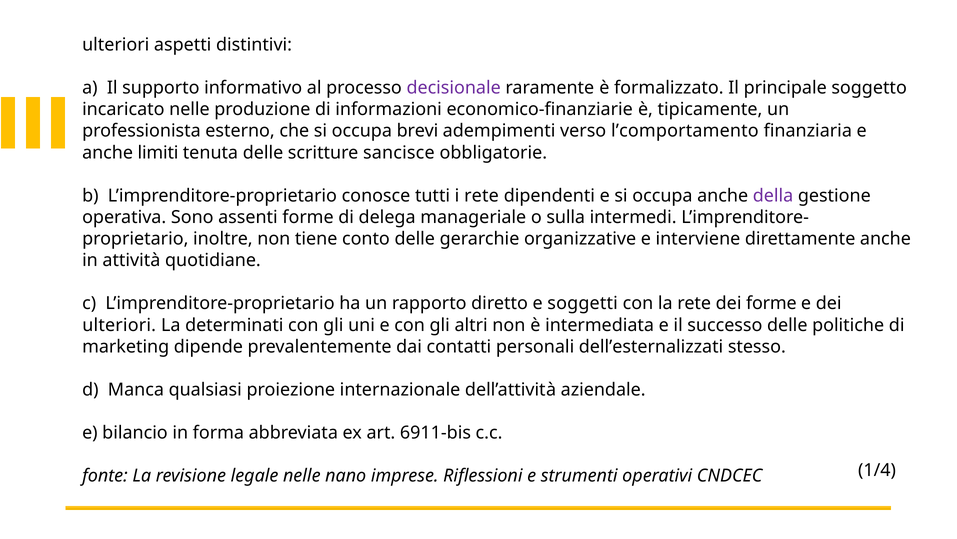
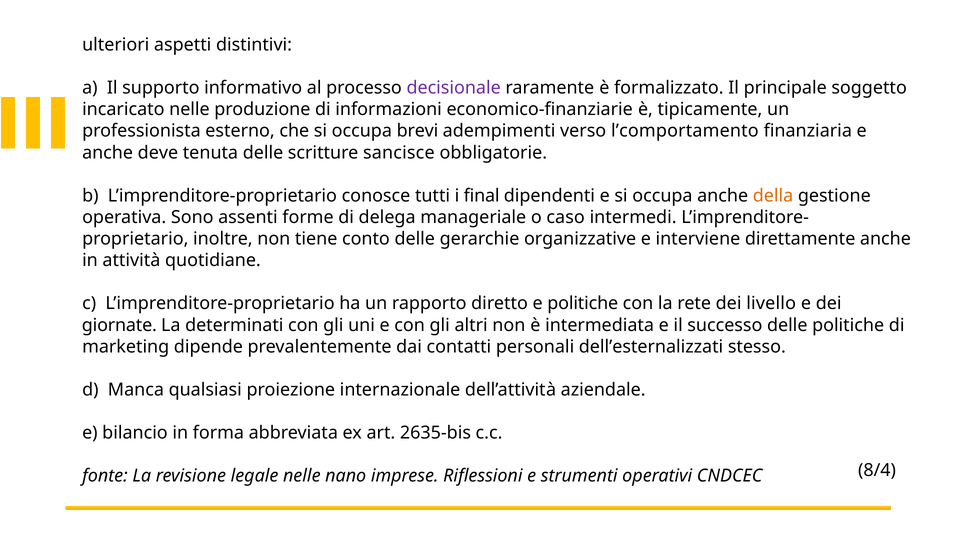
limiti: limiti -> deve
i rete: rete -> final
della colour: purple -> orange
sulla: sulla -> caso
e soggetti: soggetti -> politiche
dei forme: forme -> livello
ulteriori at (119, 325): ulteriori -> giornate
6911-bis: 6911-bis -> 2635-bis
1/4: 1/4 -> 8/4
